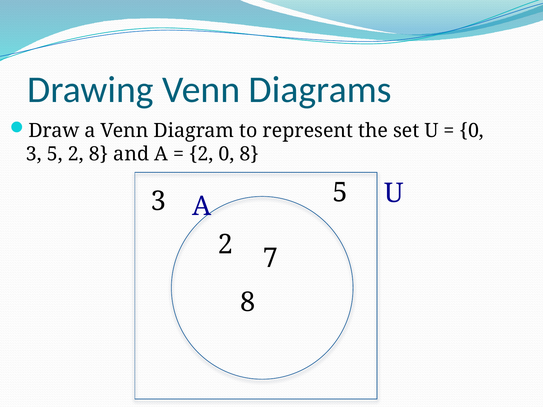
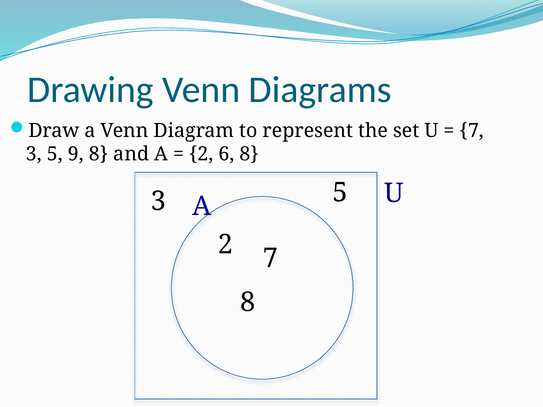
0 at (472, 131): 0 -> 7
5 2: 2 -> 9
2 0: 0 -> 6
